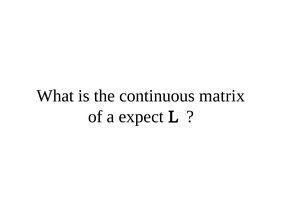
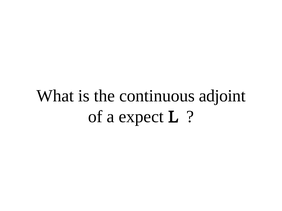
matrix: matrix -> adjoint
